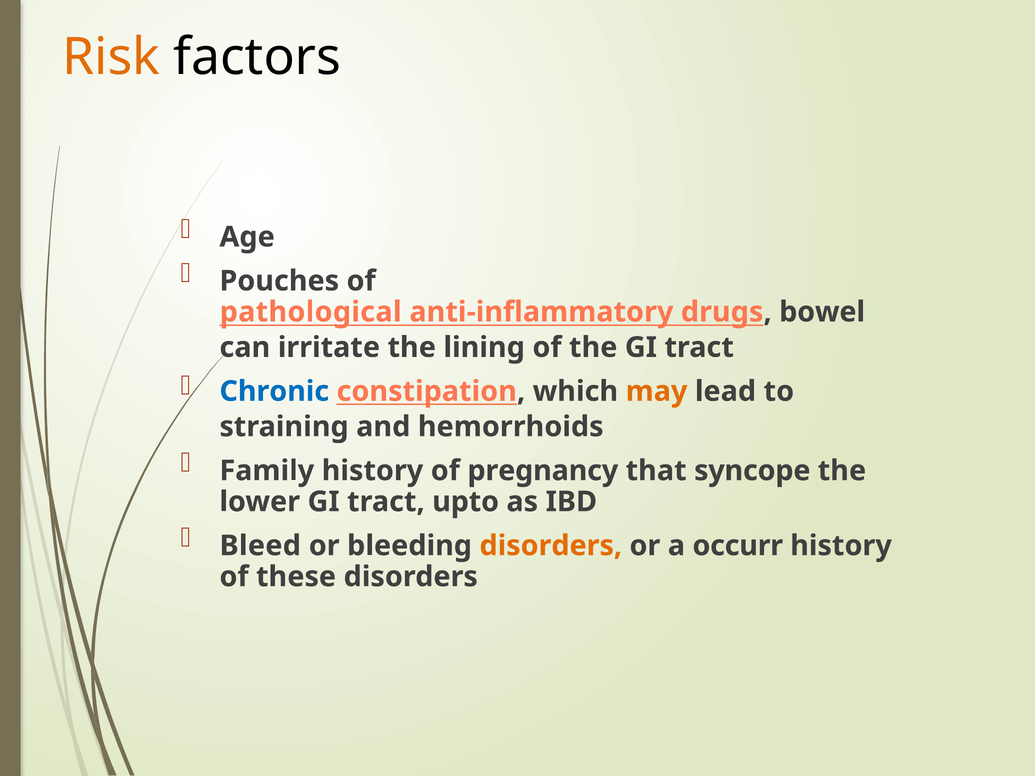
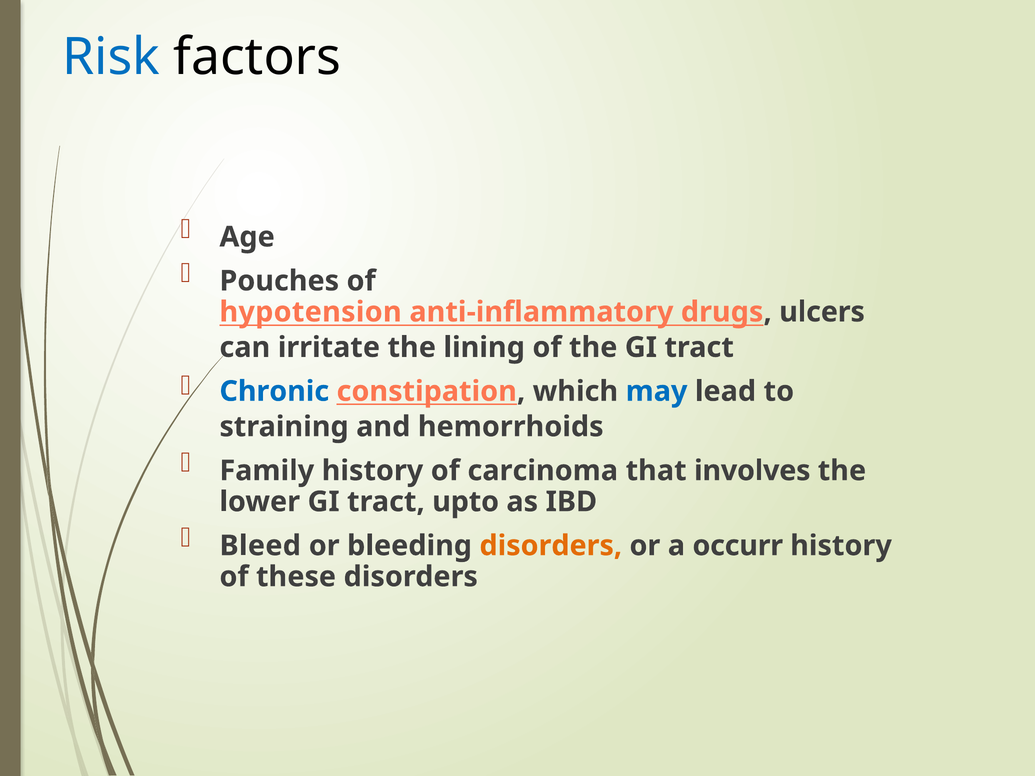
Risk colour: orange -> blue
pathological: pathological -> hypotension
bowel: bowel -> ulcers
may colour: orange -> blue
pregnancy: pregnancy -> carcinoma
syncope: syncope -> involves
